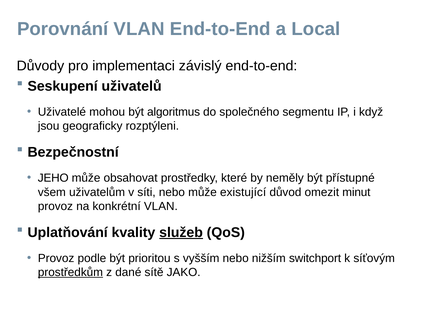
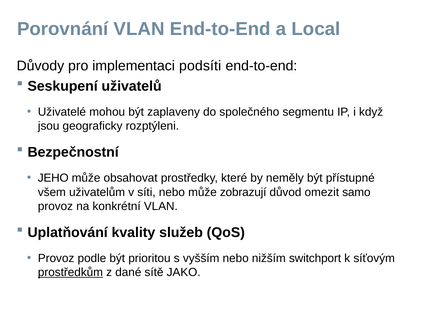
závislý: závislý -> podsíti
algoritmus: algoritmus -> zaplaveny
existující: existující -> zobrazují
minut: minut -> samo
služeb underline: present -> none
